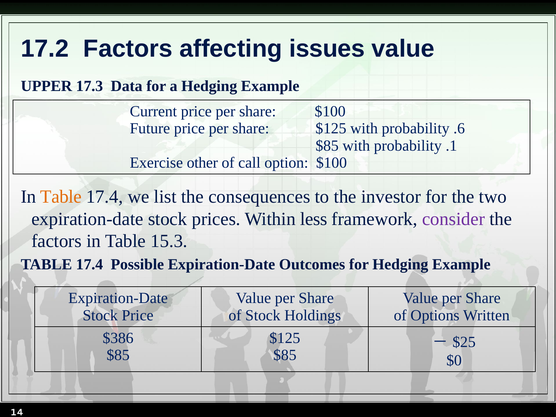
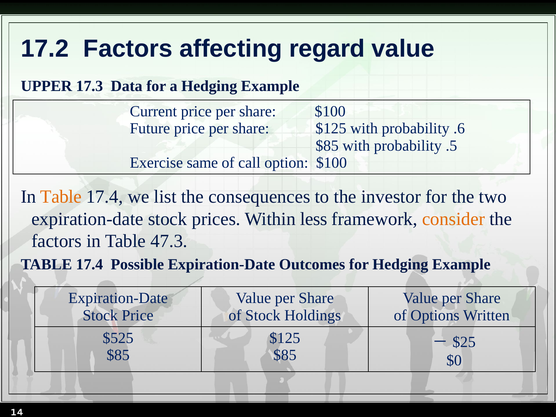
issues: issues -> regard
.1: .1 -> .5
other: other -> same
consider colour: purple -> orange
15.3: 15.3 -> 47.3
$386: $386 -> $525
